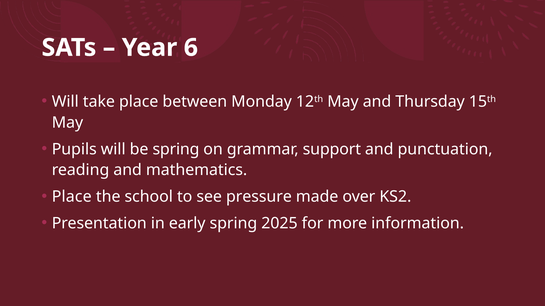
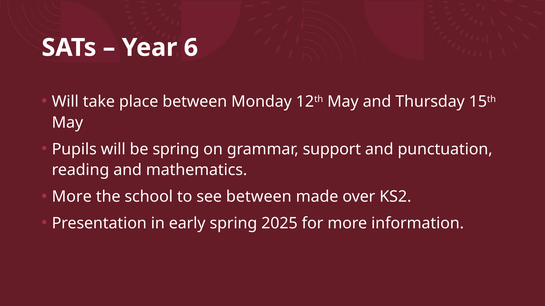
Place at (72, 197): Place -> More
see pressure: pressure -> between
